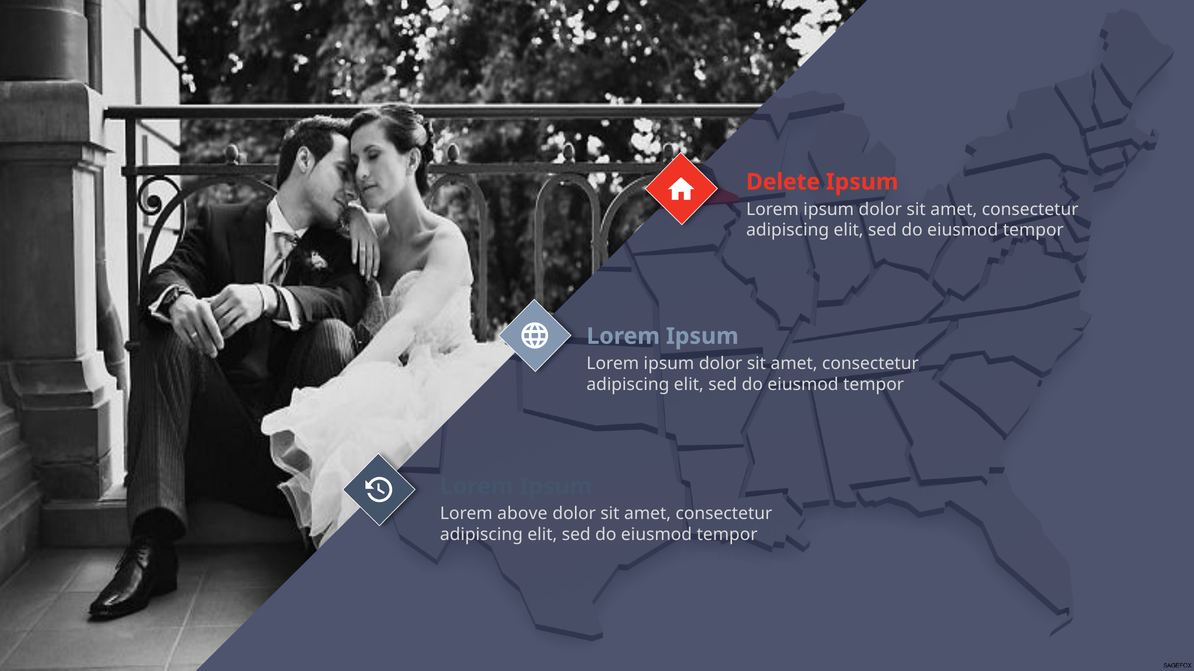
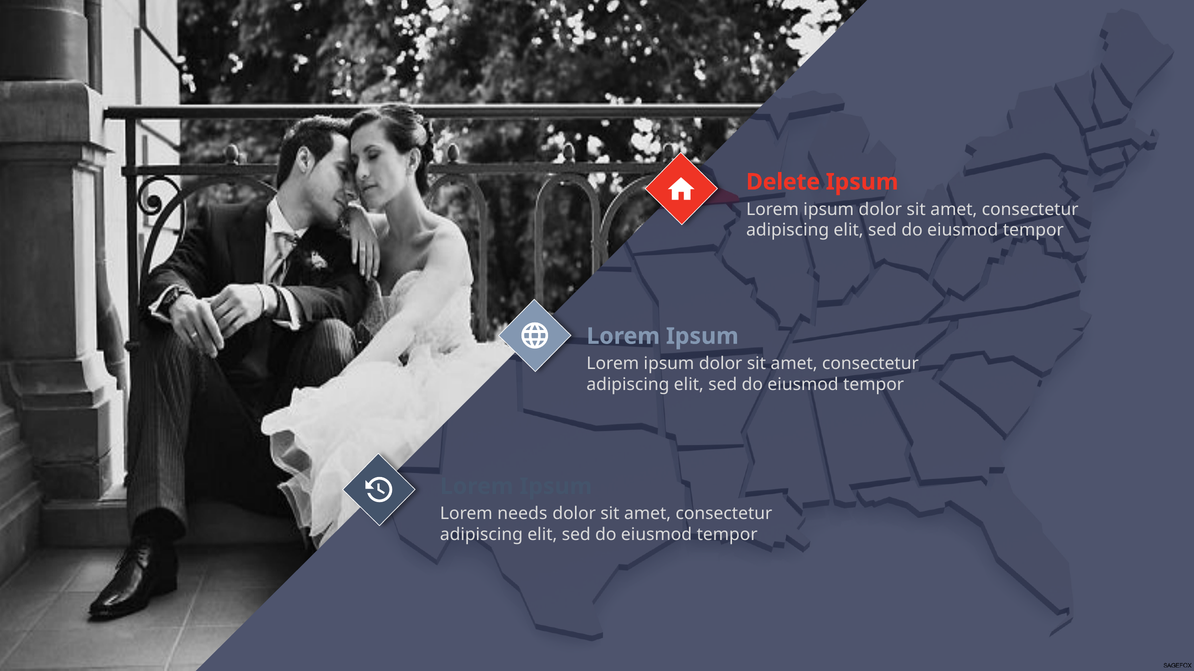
above: above -> needs
